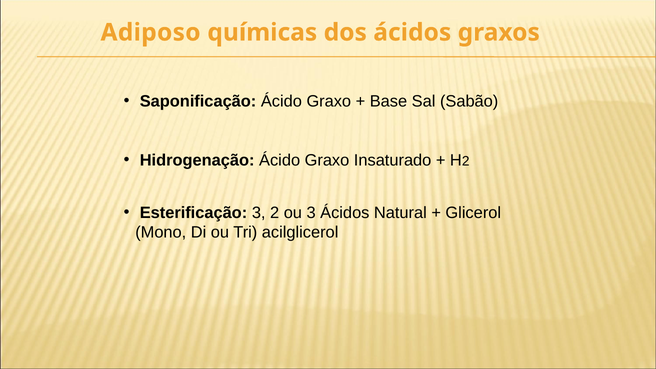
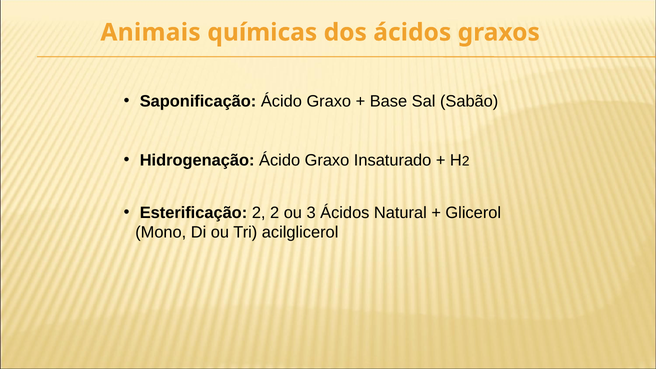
Adiposo: Adiposo -> Animais
Esterificação 3: 3 -> 2
